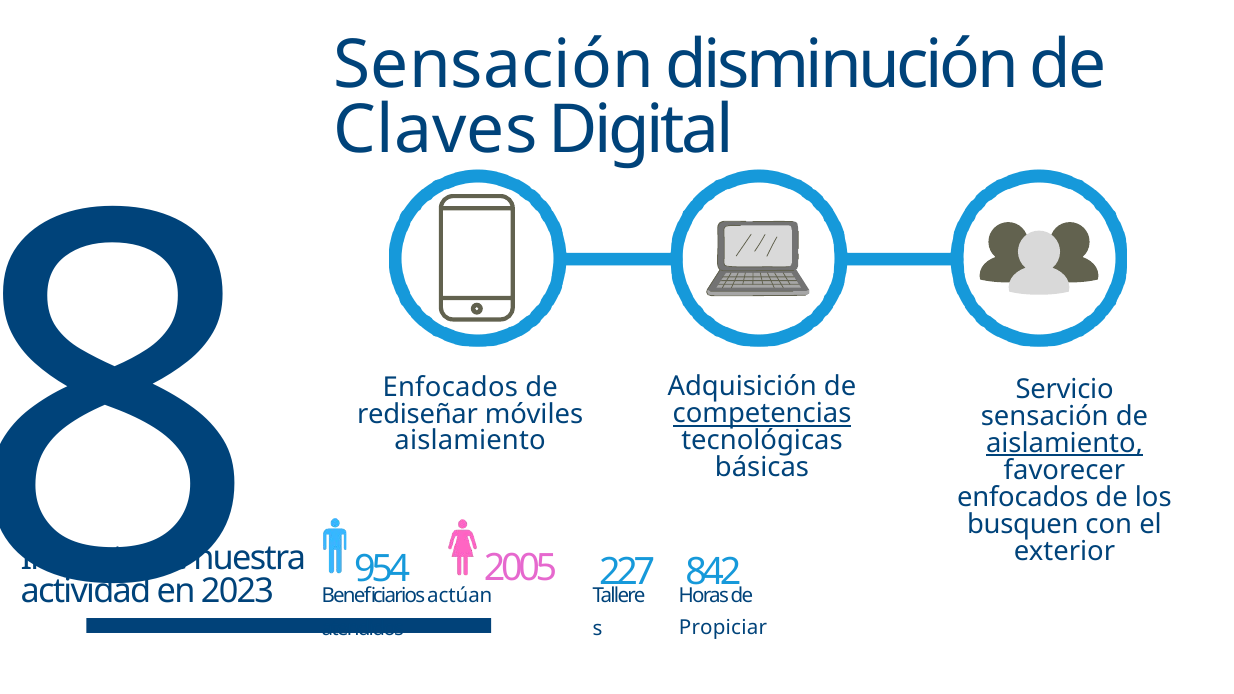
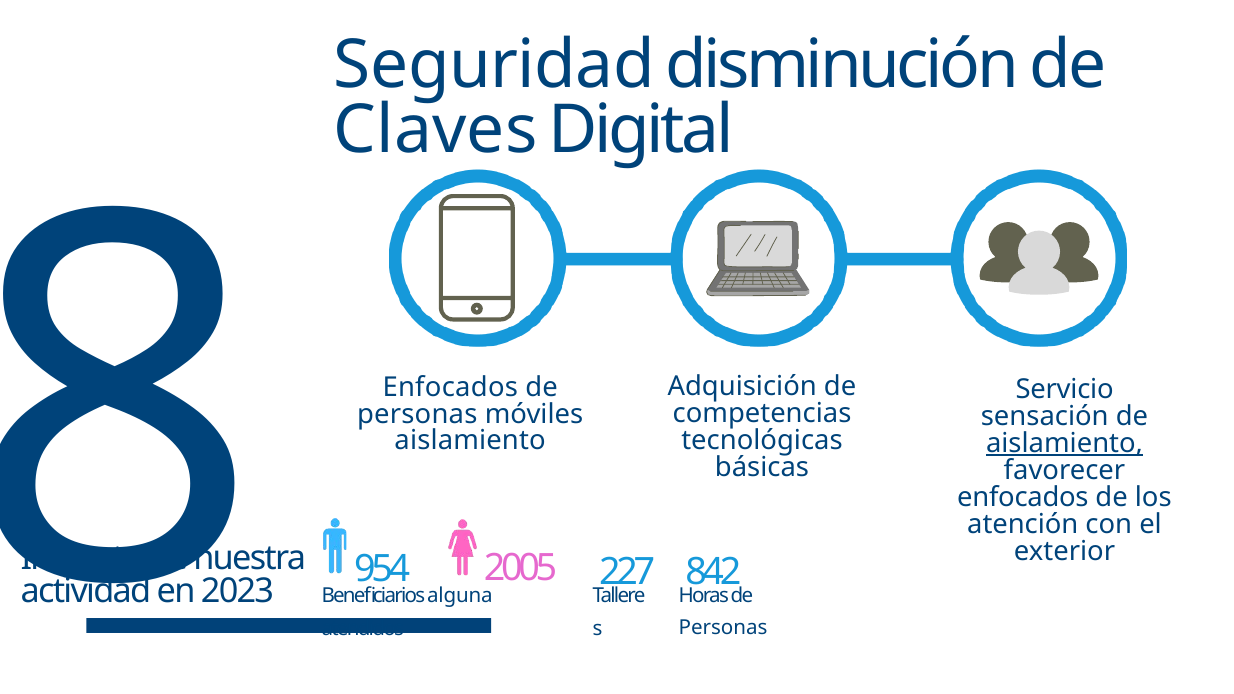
Sensación at (494, 66): Sensación -> Seguridad
rediseñar at (417, 414): rediseñar -> personas
competencias underline: present -> none
busquen: busquen -> atención
actúan: actúan -> alguna
Propiciar at (723, 628): Propiciar -> Personas
